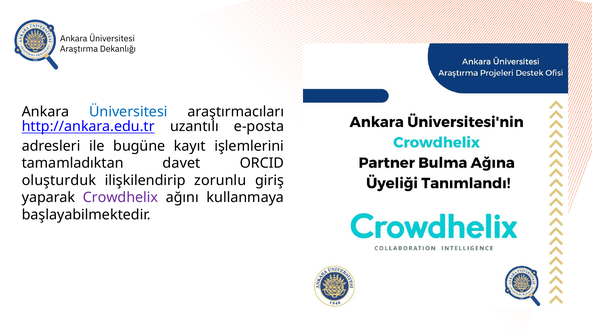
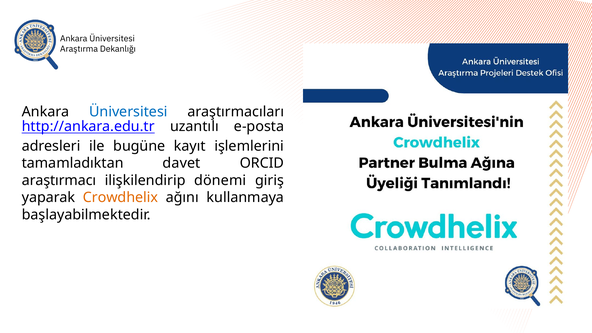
oluşturduk: oluşturduk -> araştırmacı
zorunlu: zorunlu -> dönemi
Crowdhelix colour: purple -> orange
